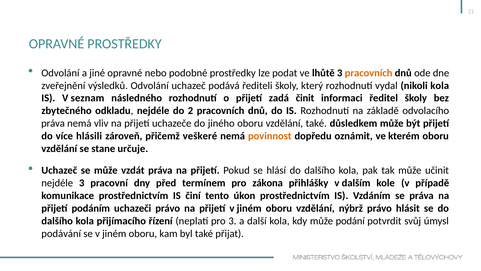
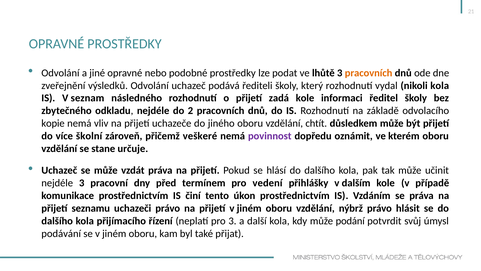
zadá činit: činit -> kole
práva at (53, 123): práva -> kopie
vzdělání také: také -> chtít
hlásili: hlásili -> školní
povinnost colour: orange -> purple
zákona: zákona -> vedení
podáním: podáním -> seznamu
